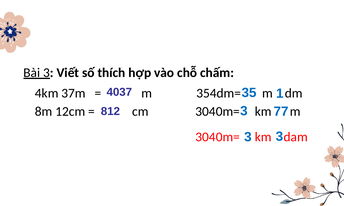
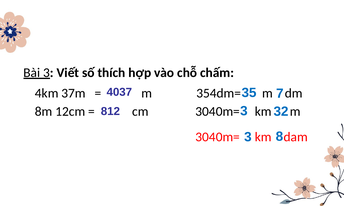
1: 1 -> 7
77: 77 -> 32
3 3: 3 -> 8
